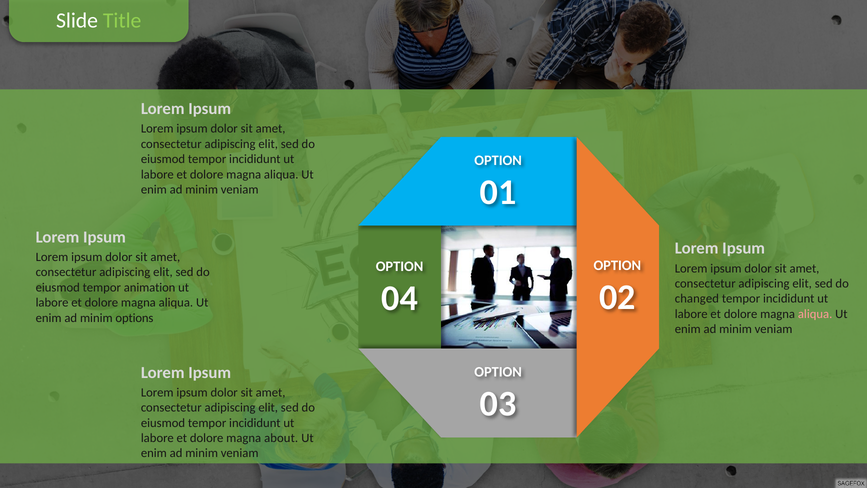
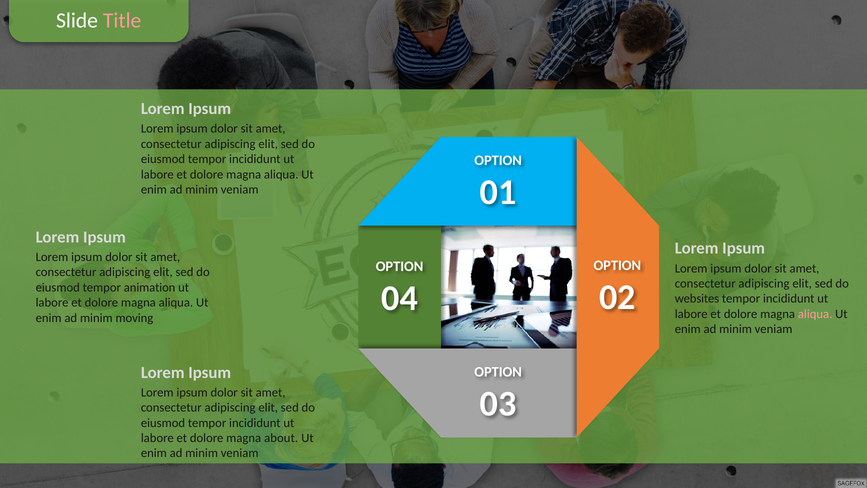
Title colour: light green -> pink
changed: changed -> websites
options: options -> moving
